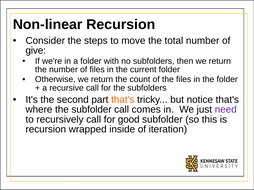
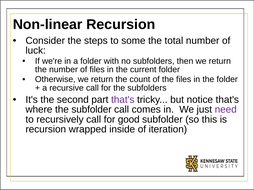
move: move -> some
give: give -> luck
that's at (123, 100) colour: orange -> purple
